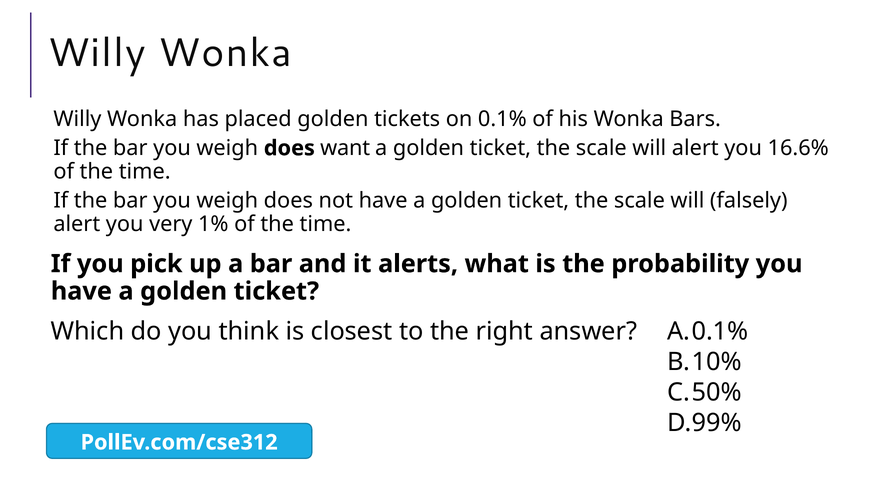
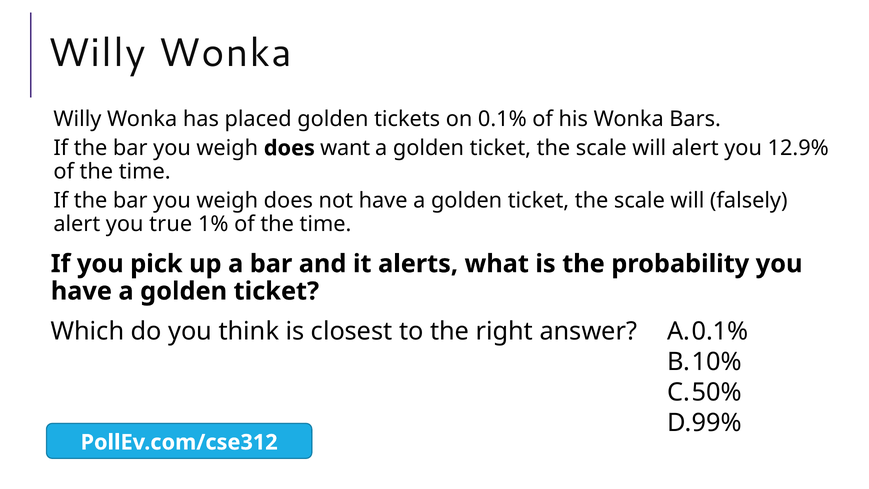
16.6%: 16.6% -> 12.9%
very: very -> true
